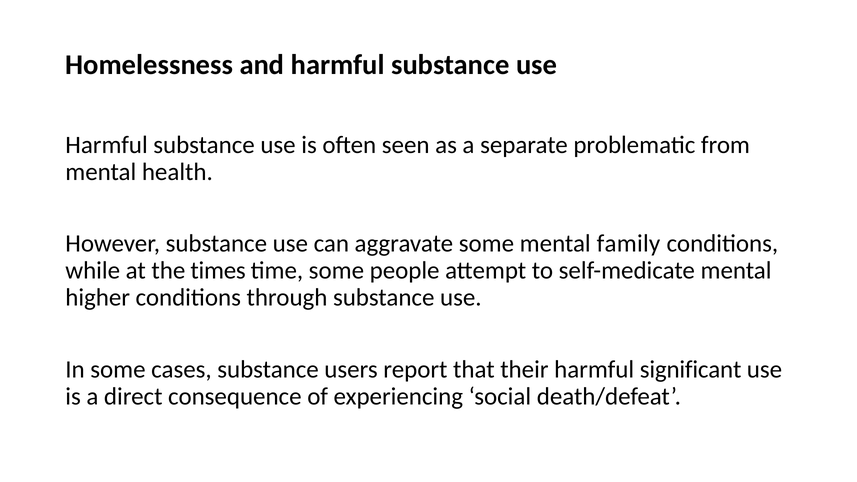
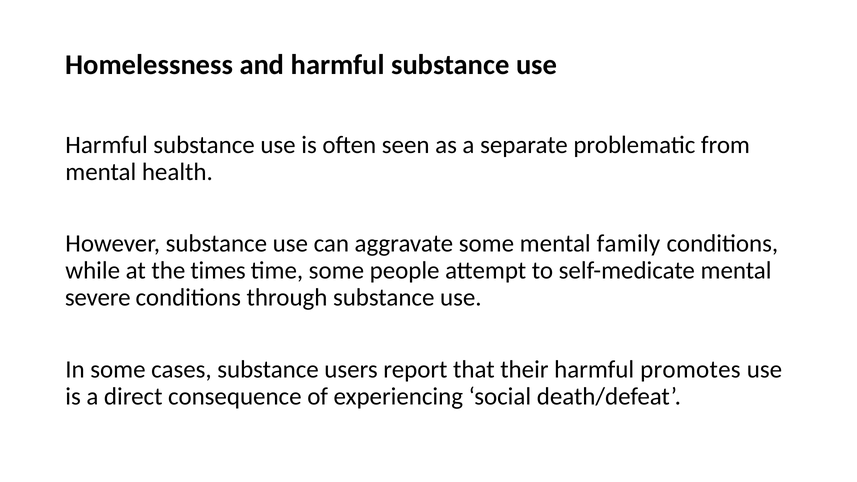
higher: higher -> severe
significant: significant -> promotes
